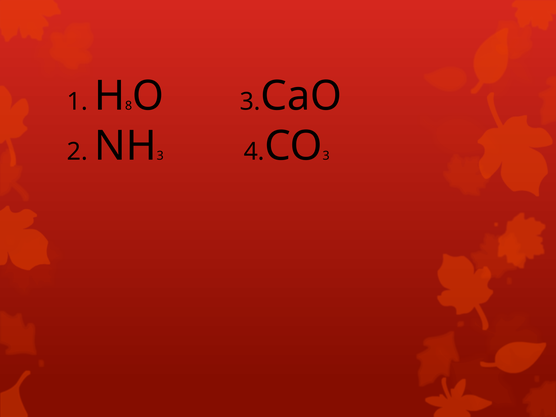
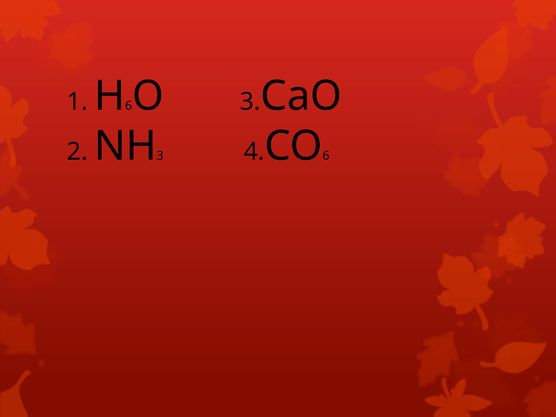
8 at (129, 106): 8 -> 6
3 at (326, 156): 3 -> 6
